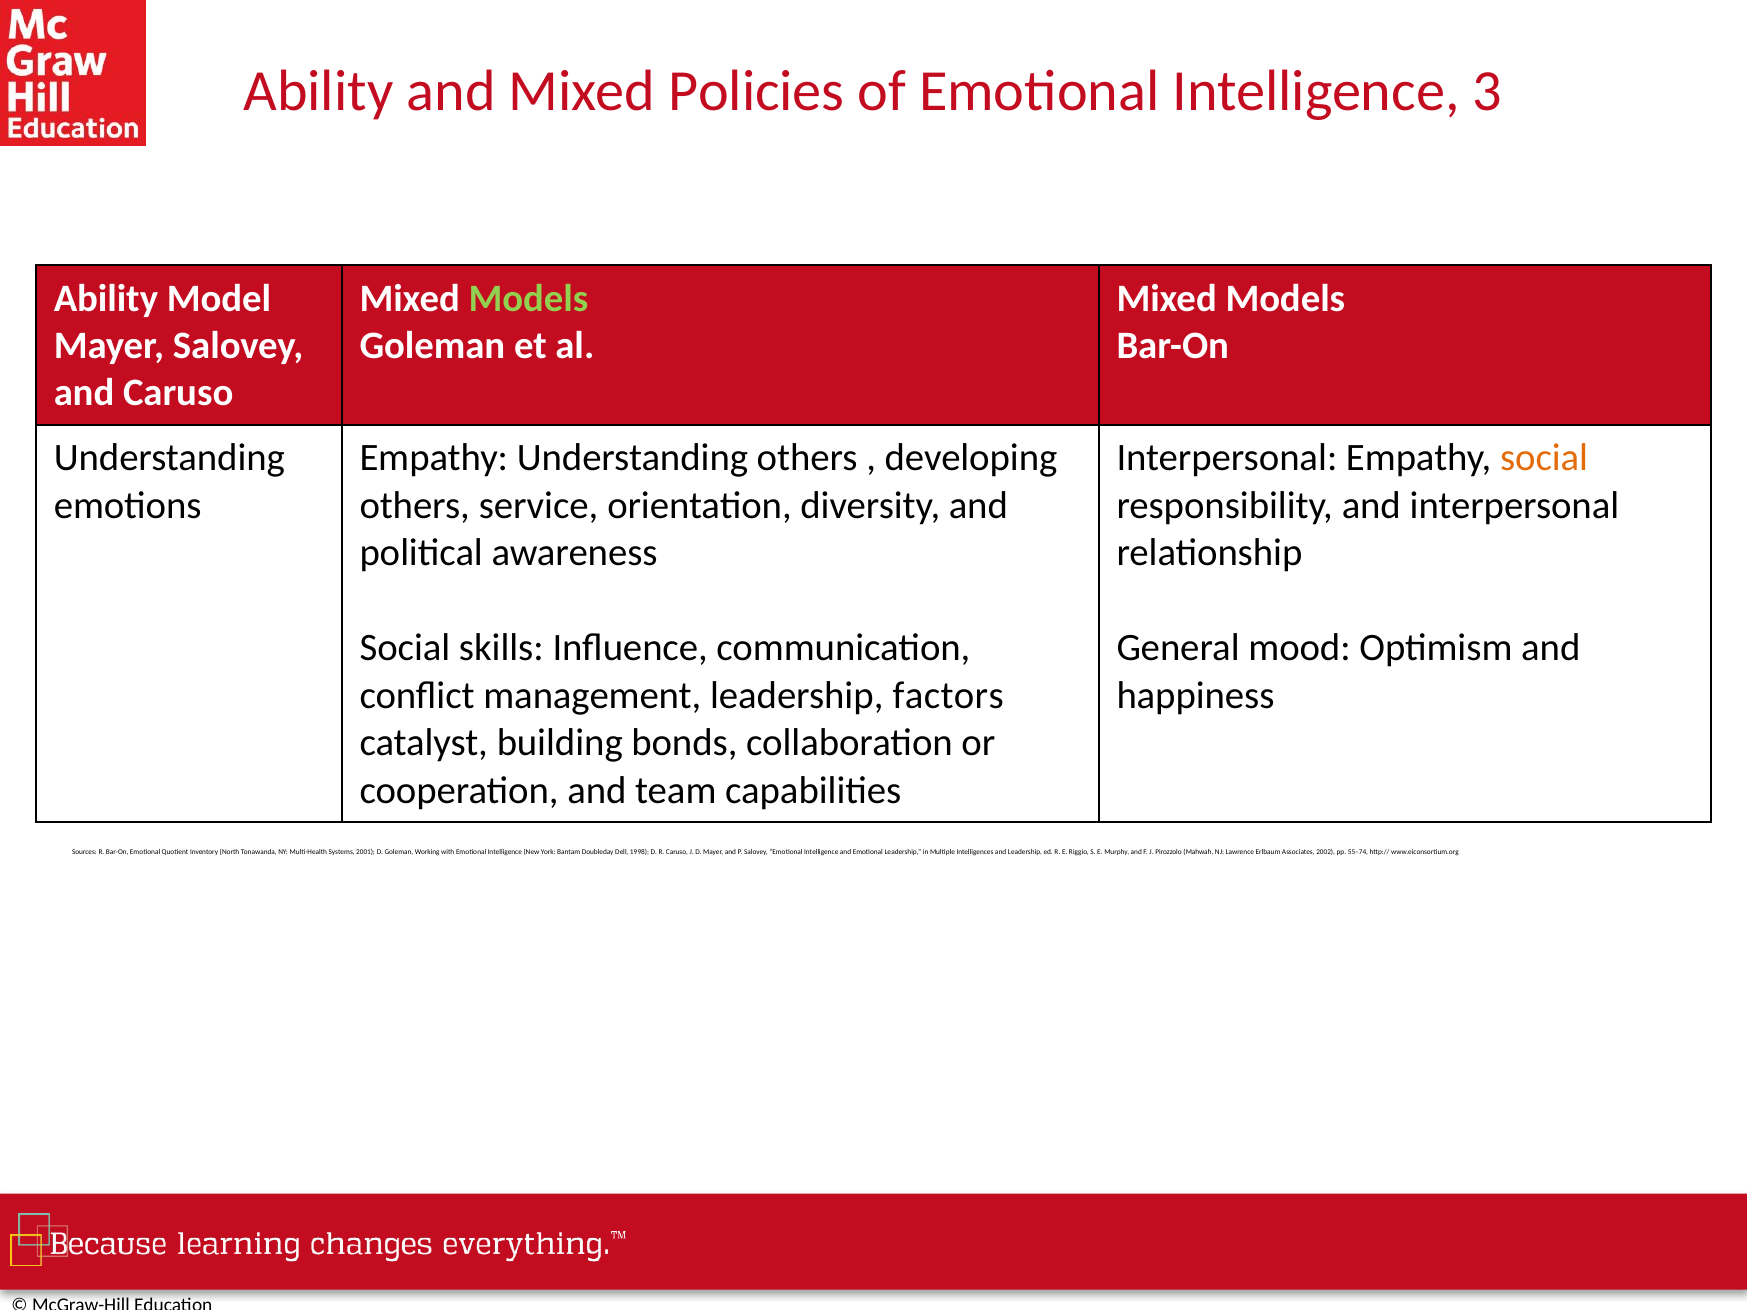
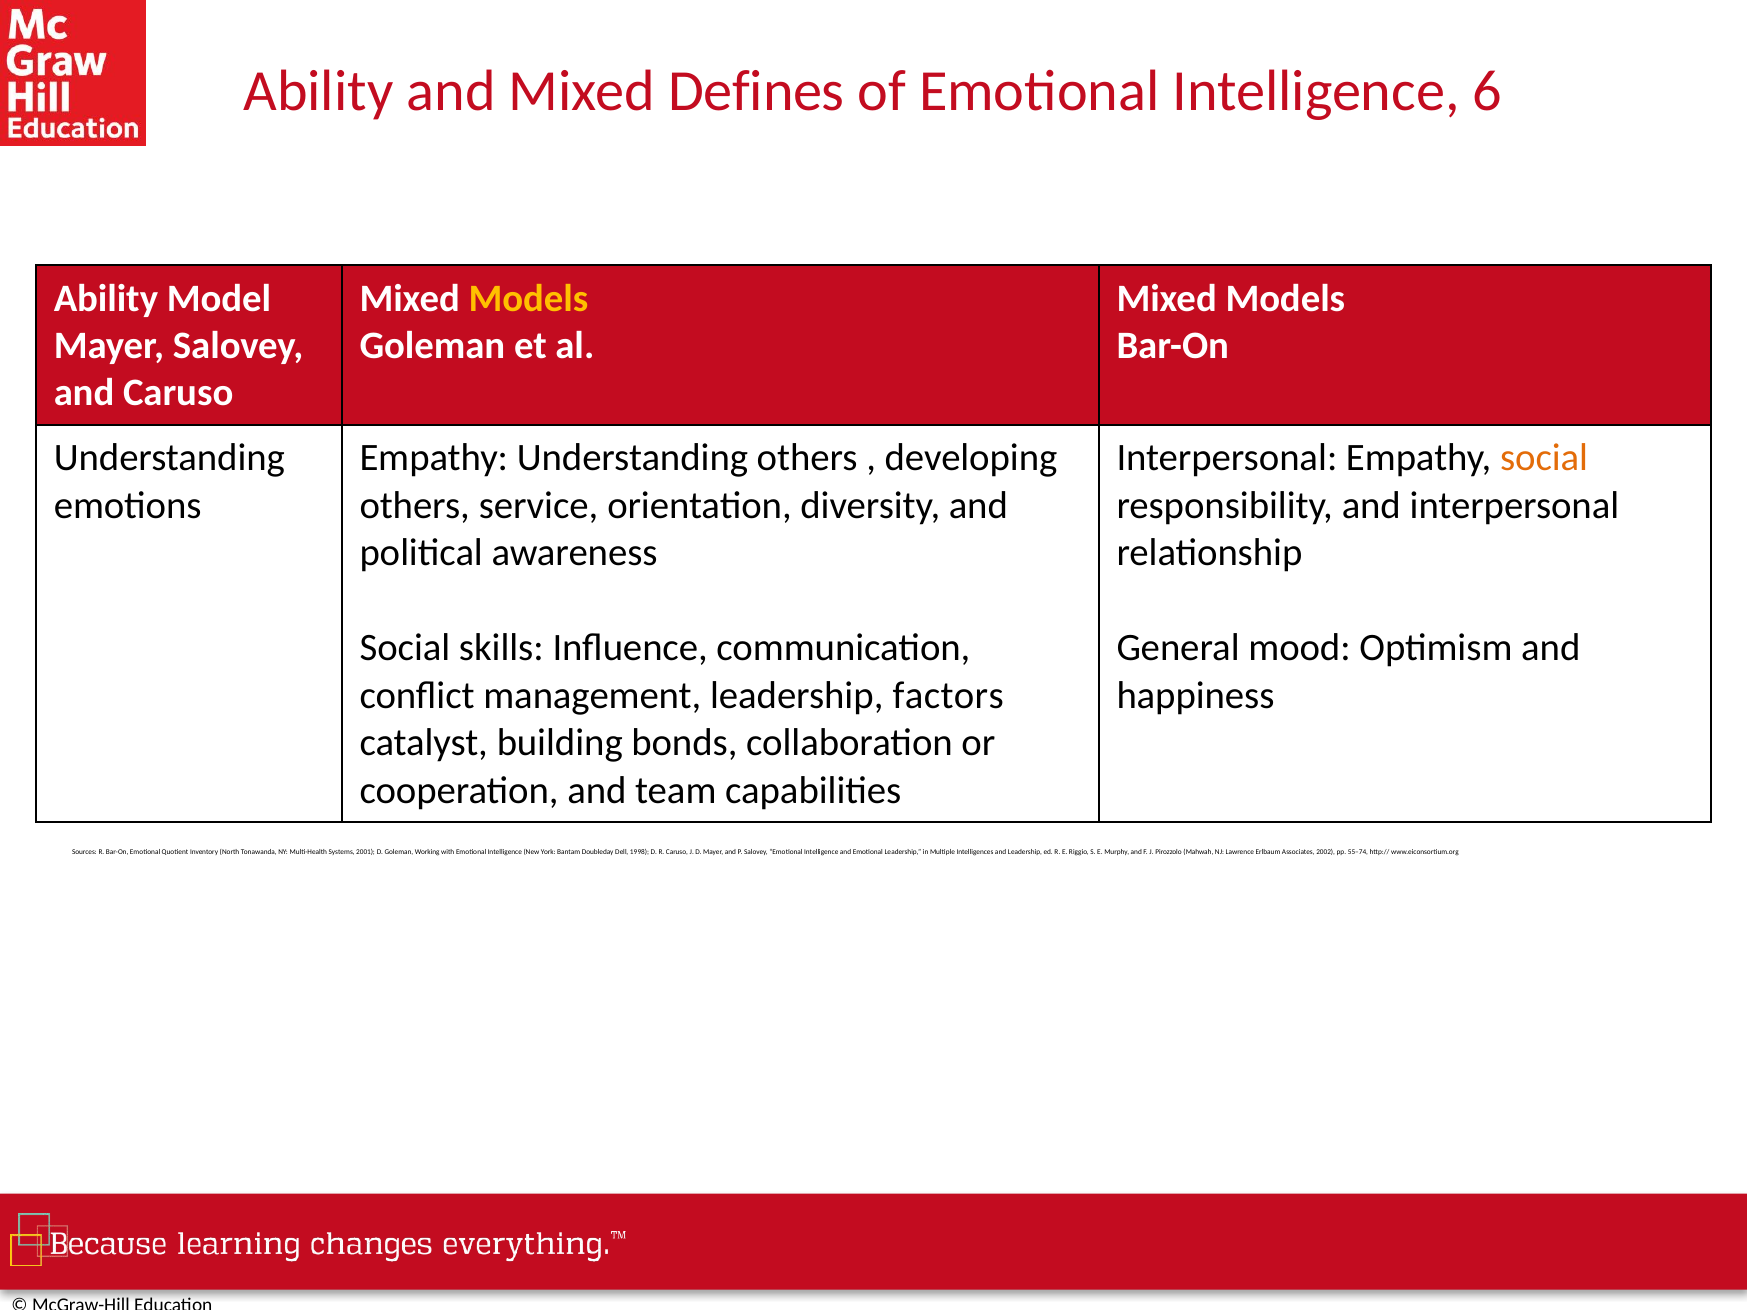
Policies: Policies -> Defines
3: 3 -> 6
Models at (528, 298) colour: light green -> yellow
